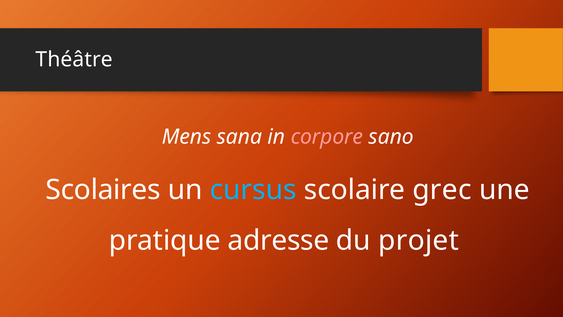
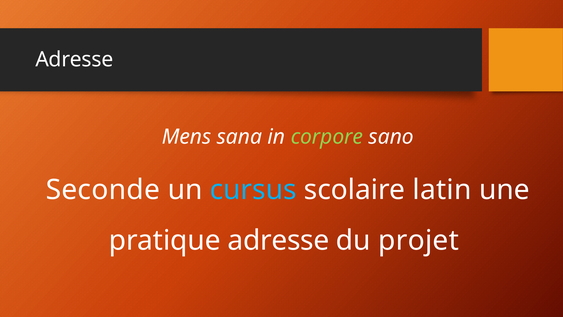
Théâtre at (74, 60): Théâtre -> Adresse
corpore colour: pink -> light green
Scolaires: Scolaires -> Seconde
grec: grec -> latin
